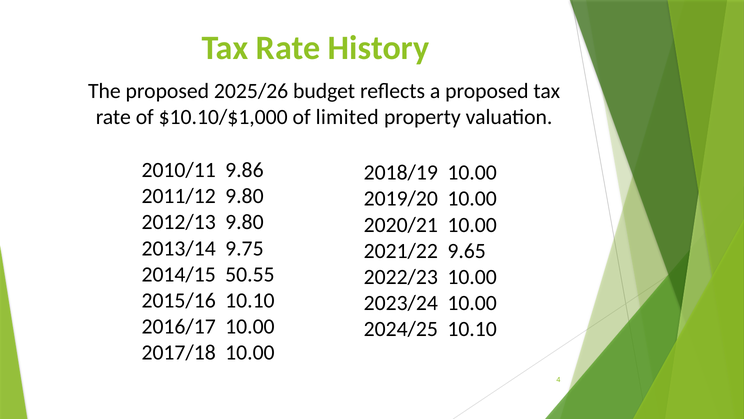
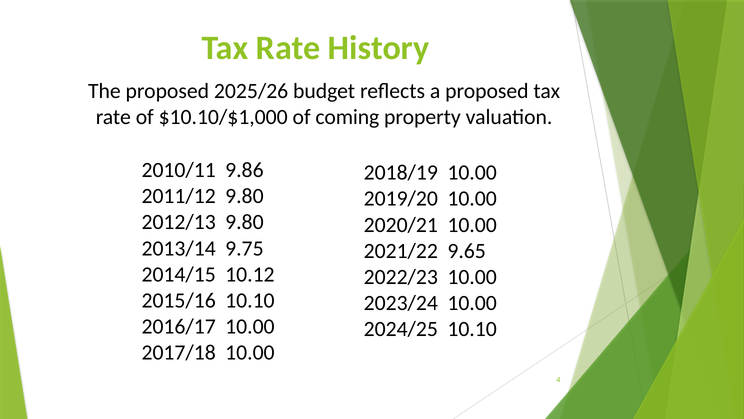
limited: limited -> coming
50.55: 50.55 -> 10.12
